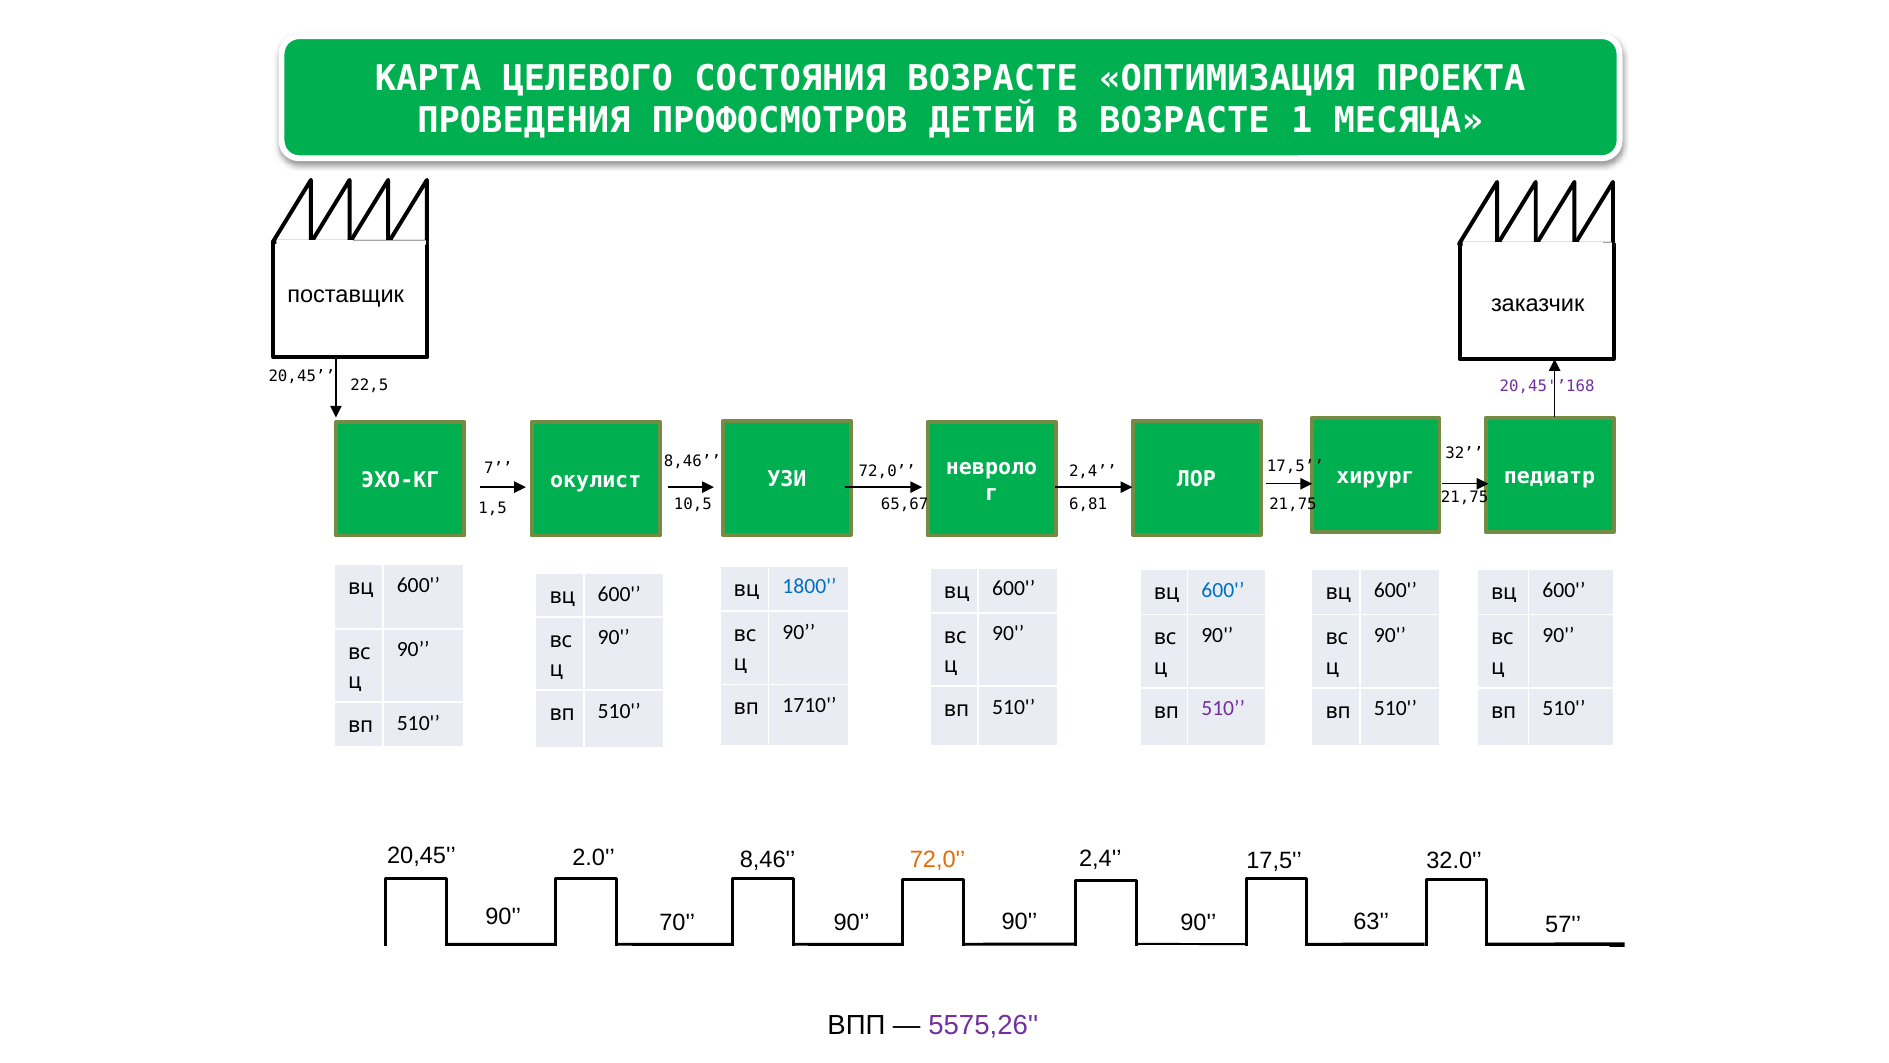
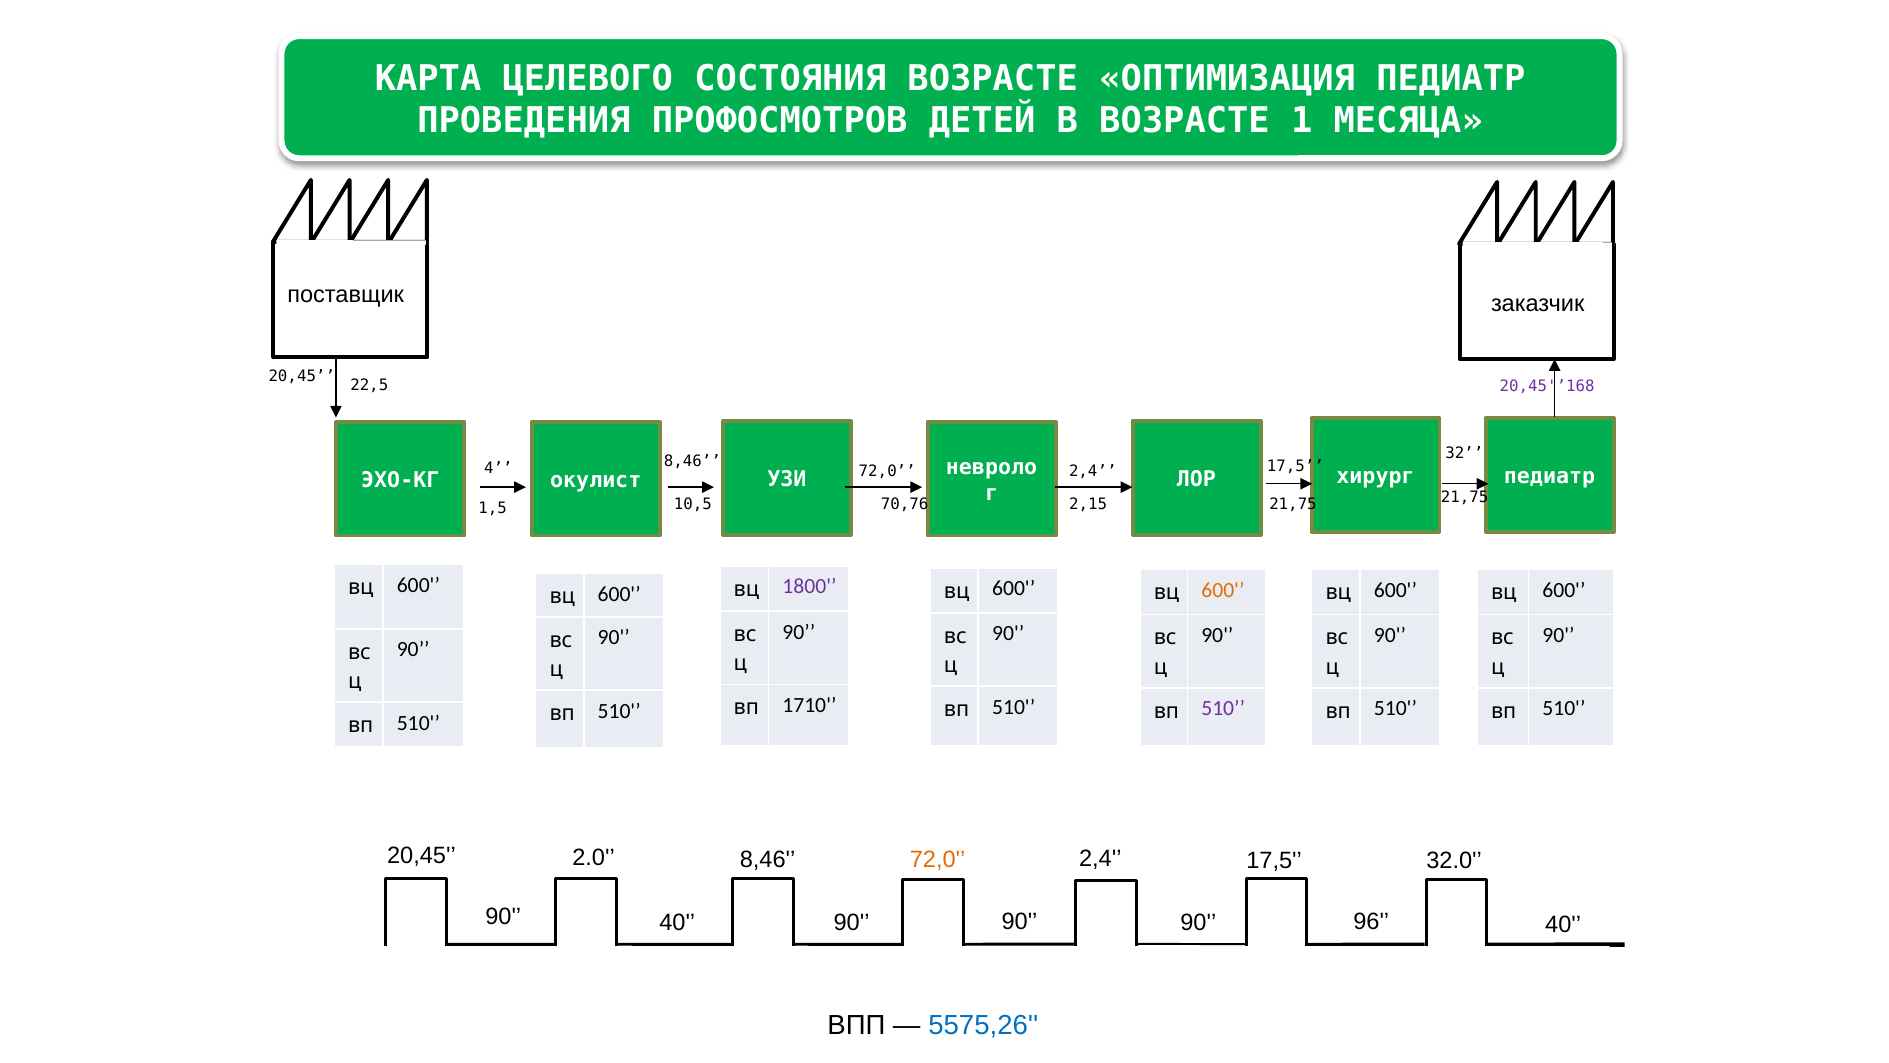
ОПТИМИЗАЦИЯ ПРОЕКТА: ПРОЕКТА -> ПЕДИАТР
7: 7 -> 4
65,67: 65,67 -> 70,76
6,81: 6,81 -> 2,15
1800 colour: blue -> purple
600 at (1223, 590) colour: blue -> orange
63: 63 -> 96
70 at (677, 922): 70 -> 40
57 at (1563, 924): 57 -> 40
5575,26 colour: purple -> blue
